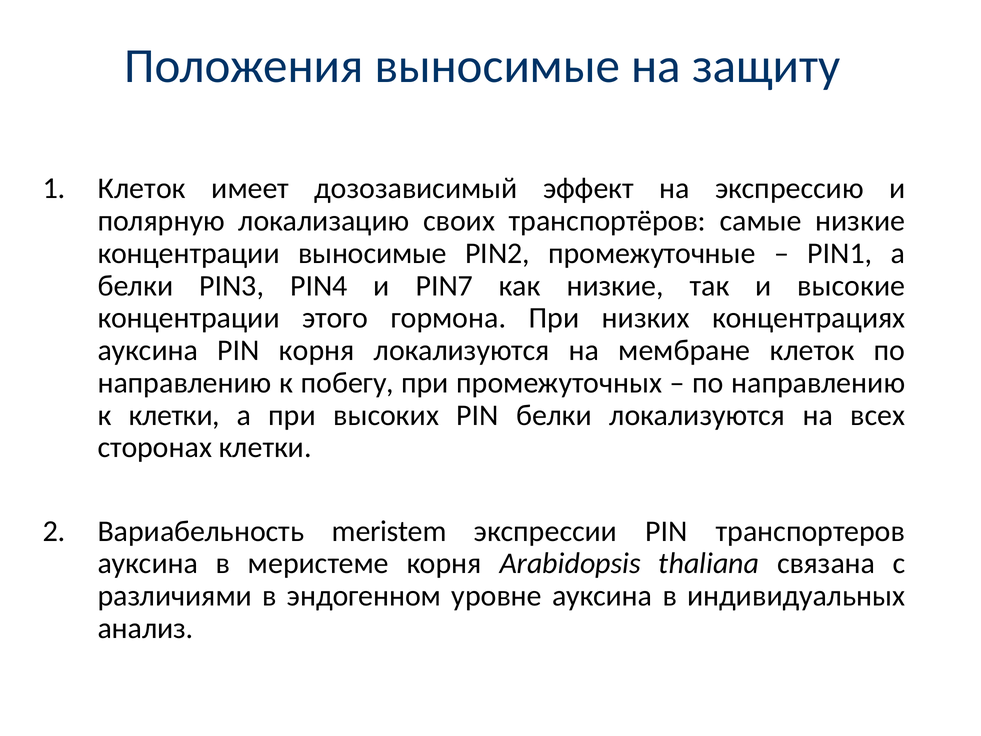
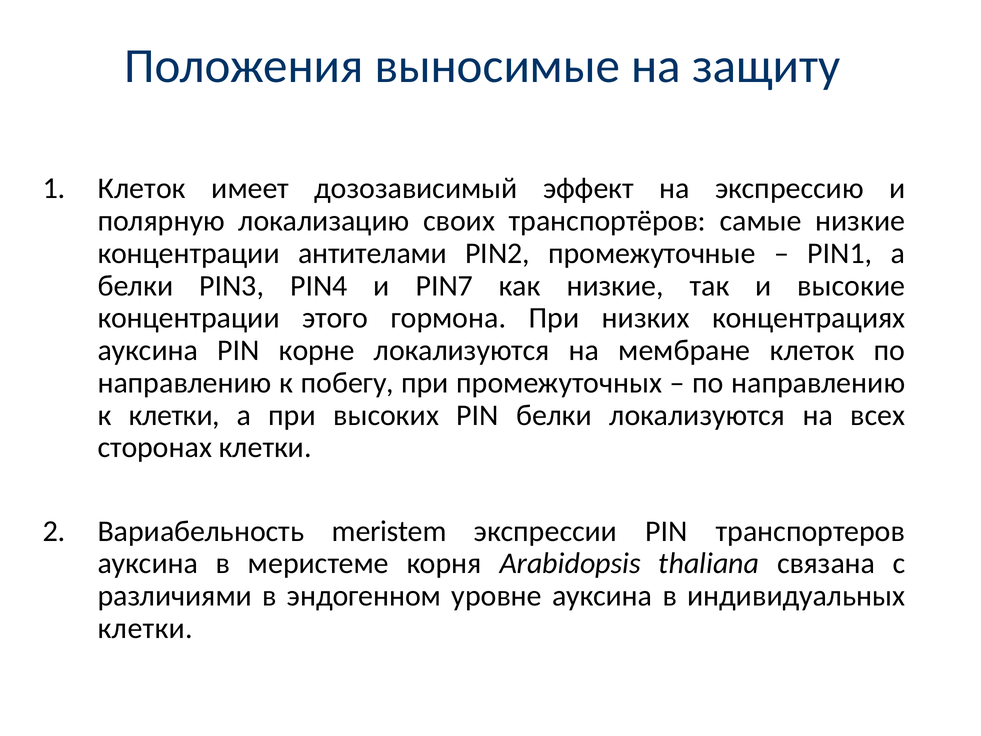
концентрации выносимые: выносимые -> антителами
PIN корня: корня -> корне
анализ at (146, 628): анализ -> клетки
